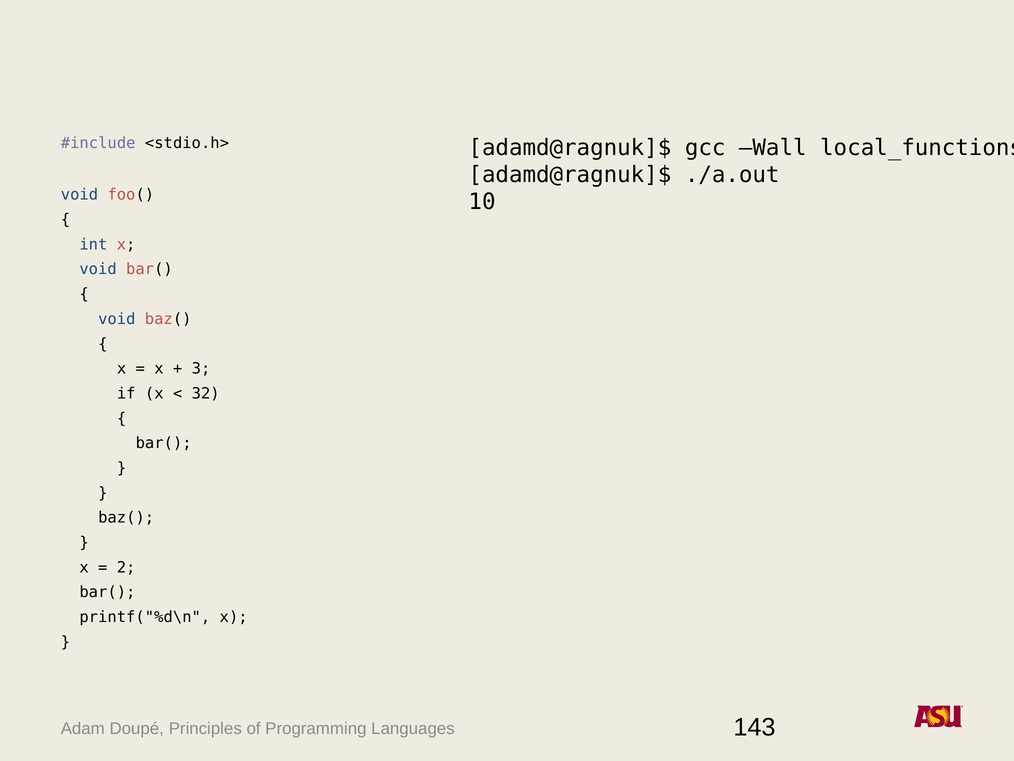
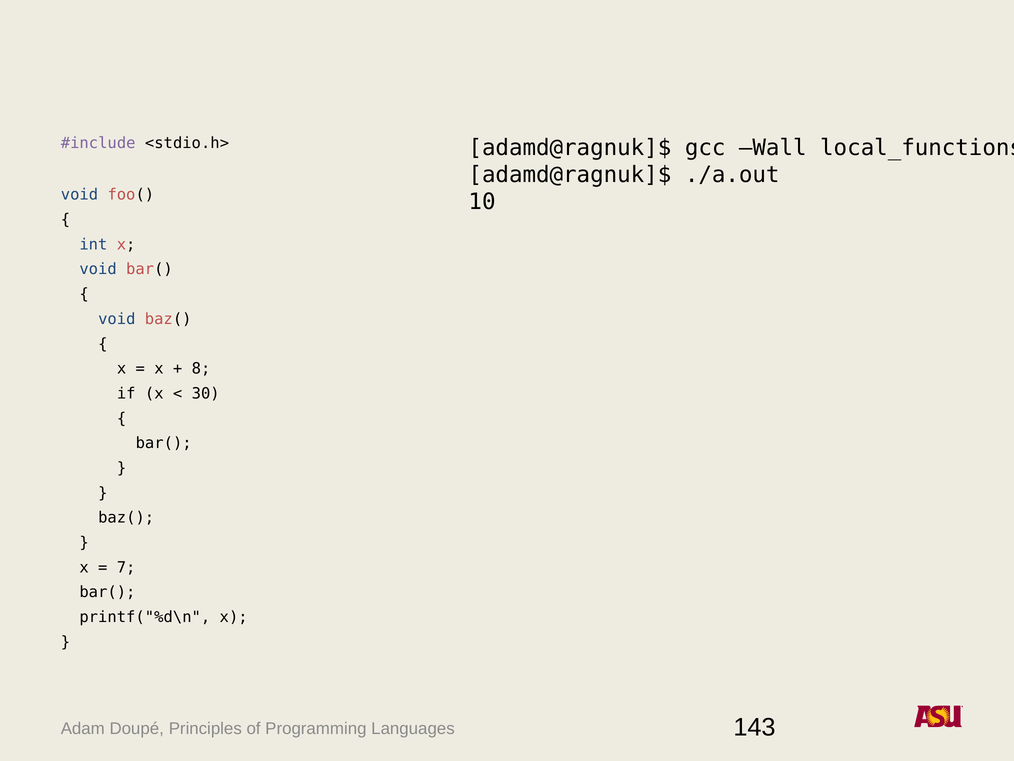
3: 3 -> 8
32: 32 -> 30
2: 2 -> 7
